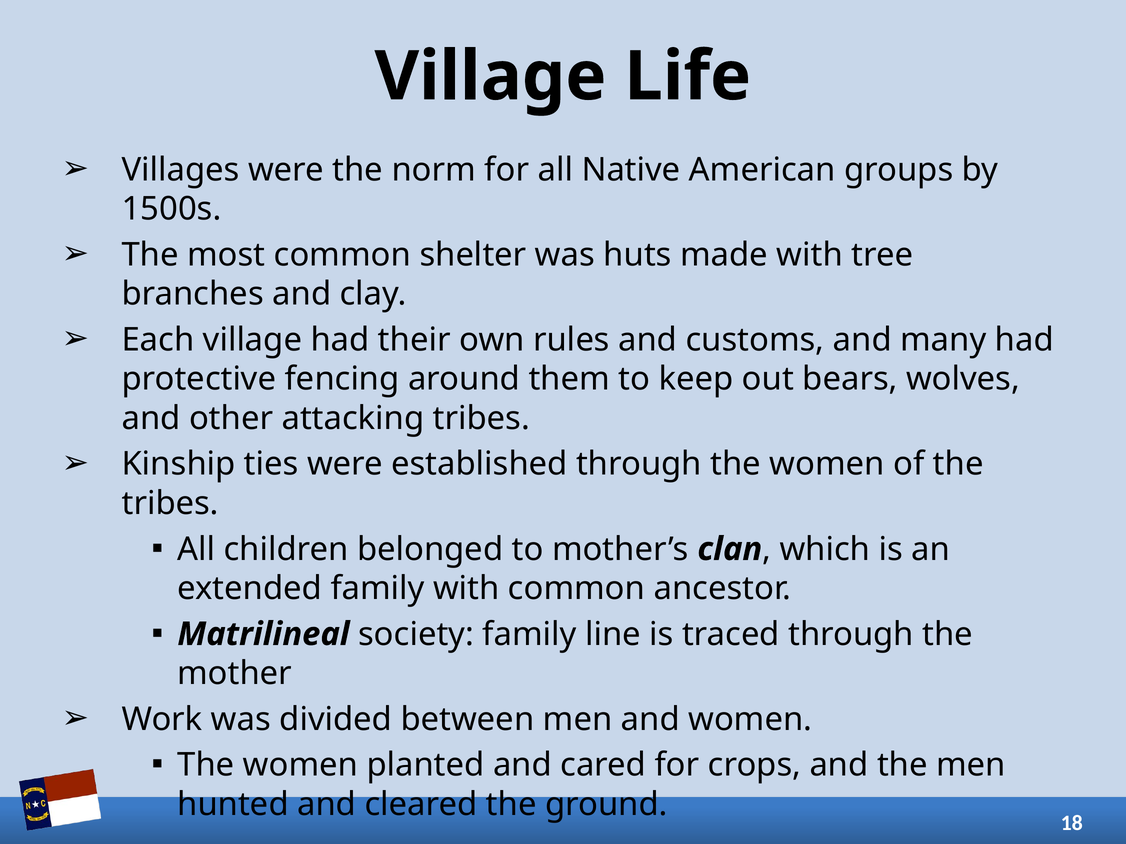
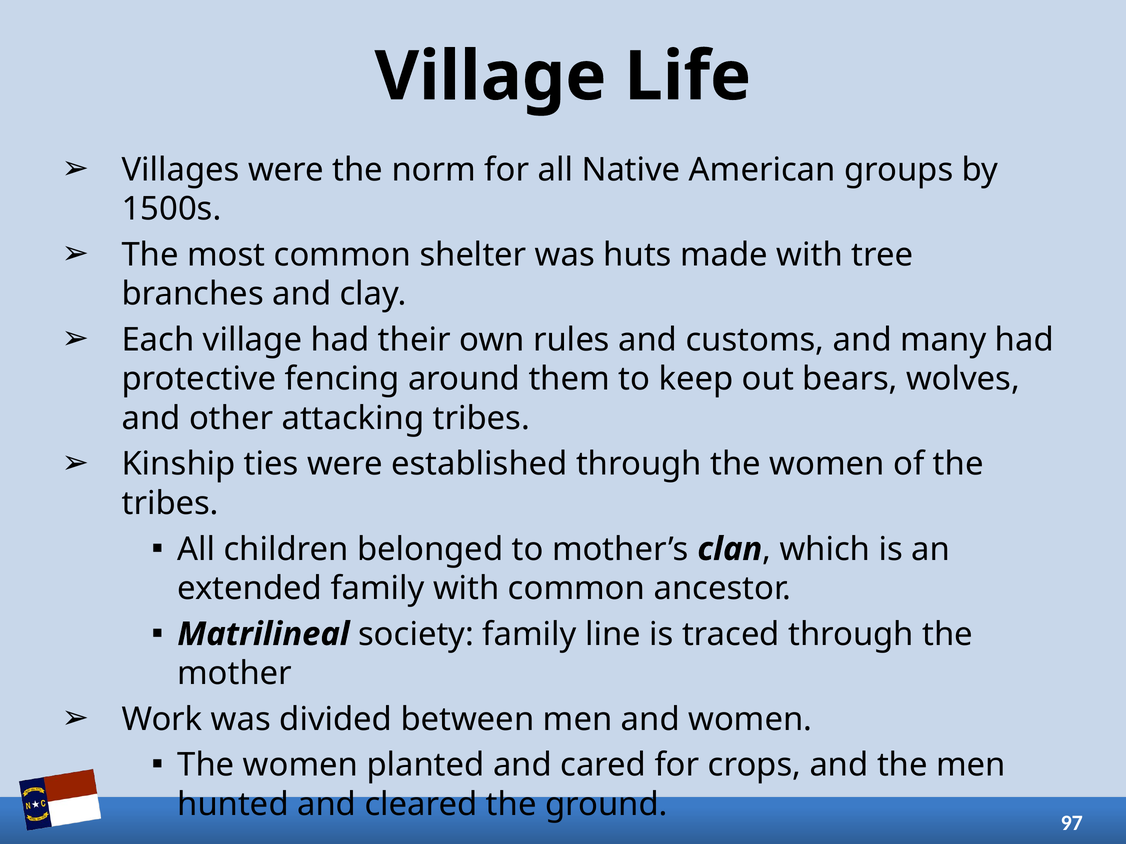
18: 18 -> 97
